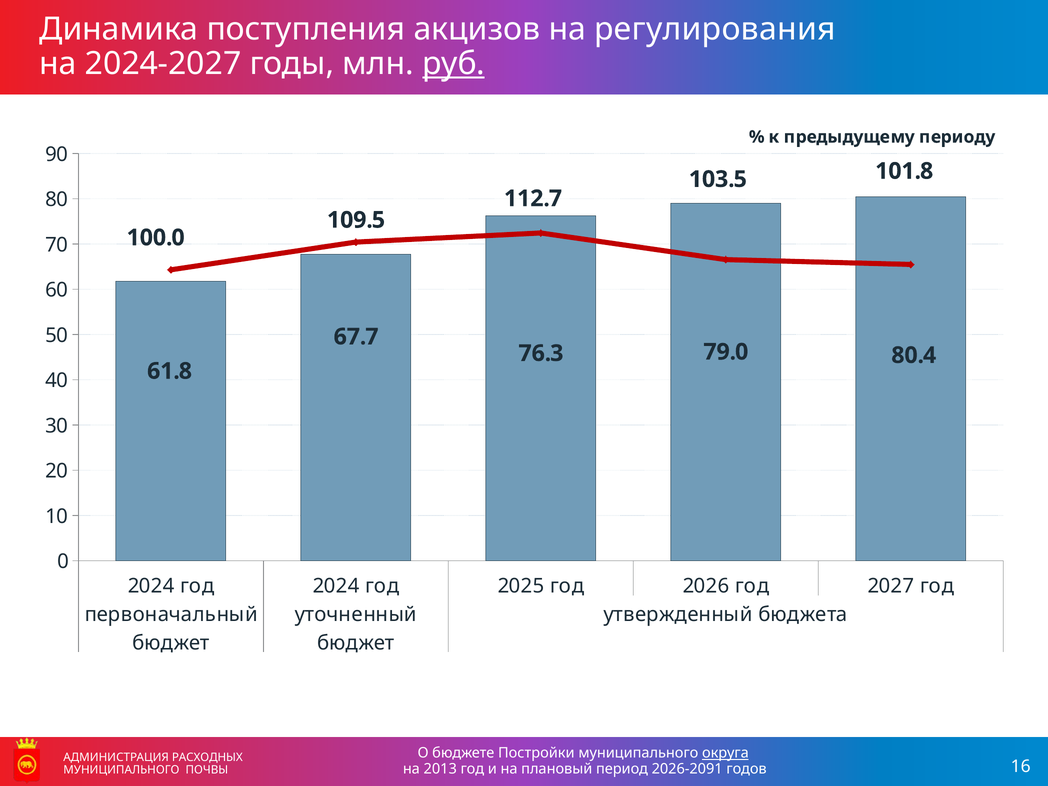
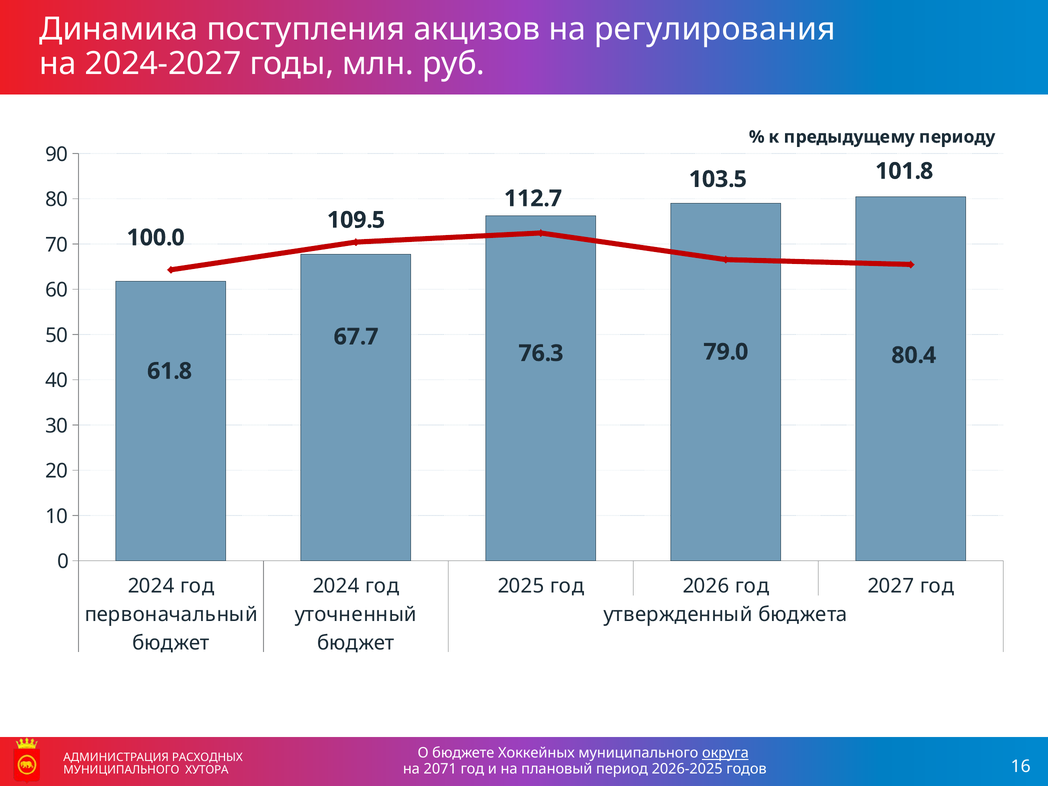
руб underline: present -> none
Постройки: Постройки -> Хоккейных
2013: 2013 -> 2071
2026-2091: 2026-2091 -> 2026-2025
ПОЧВЫ: ПОЧВЫ -> ХУТОРА
